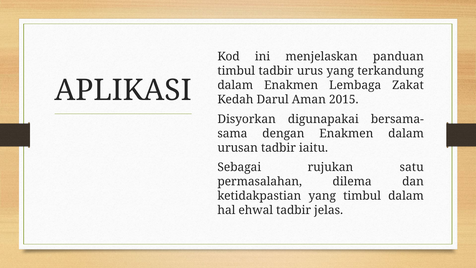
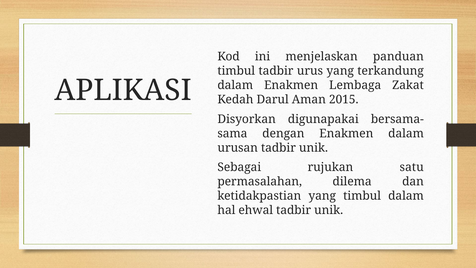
urusan tadbir iaitu: iaitu -> unik
ehwal tadbir jelas: jelas -> unik
